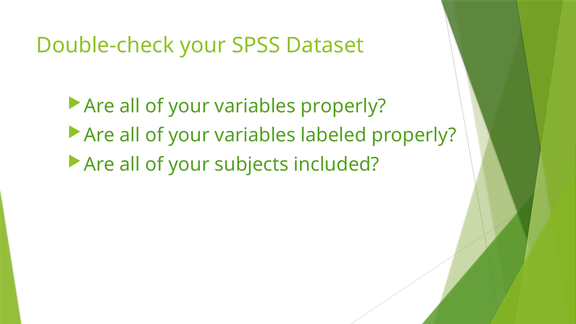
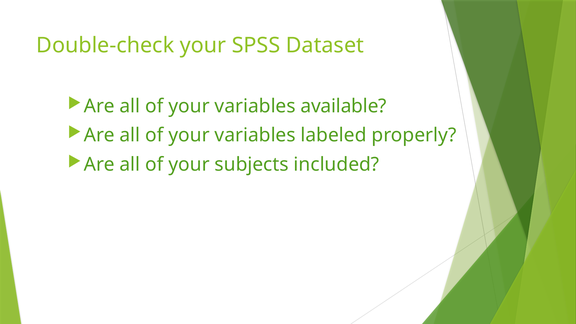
variables properly: properly -> available
